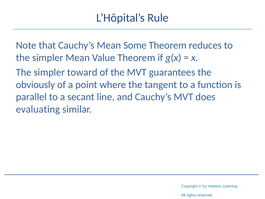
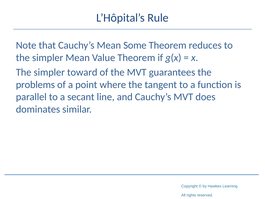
obviously: obviously -> problems
evaluating: evaluating -> dominates
